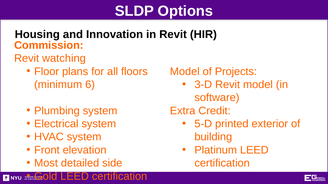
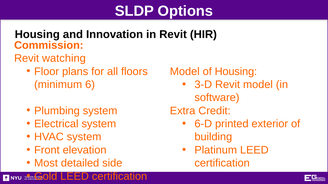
of Projects: Projects -> Housing
5-D: 5-D -> 6-D
